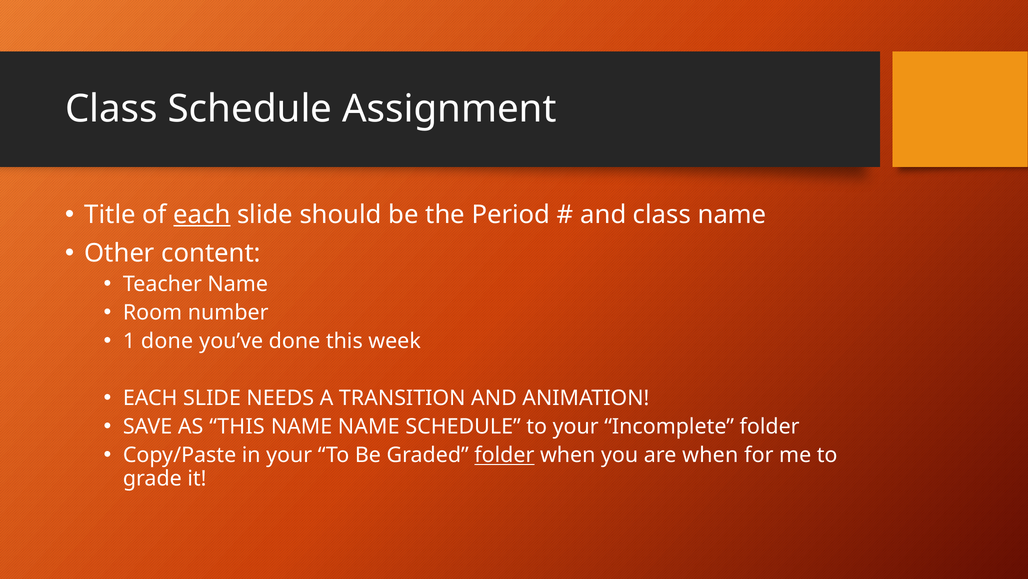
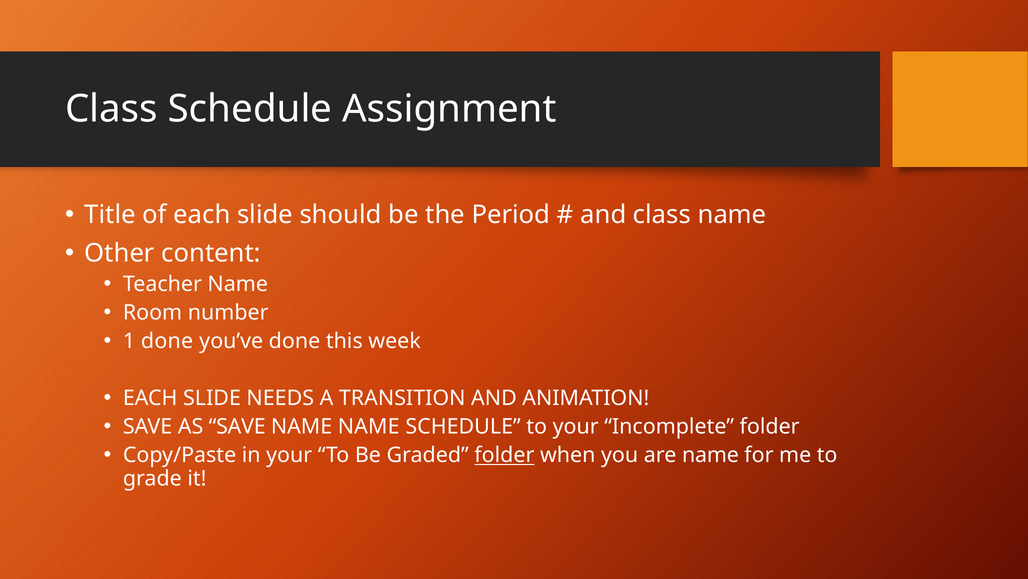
each at (202, 215) underline: present -> none
AS THIS: THIS -> SAVE
are when: when -> name
